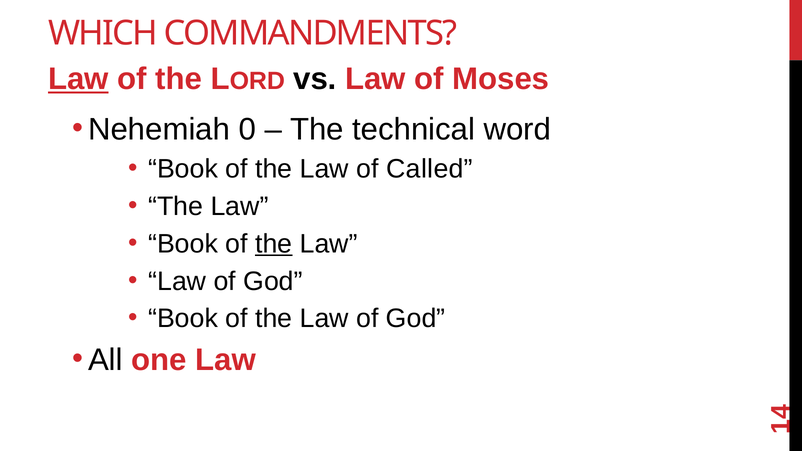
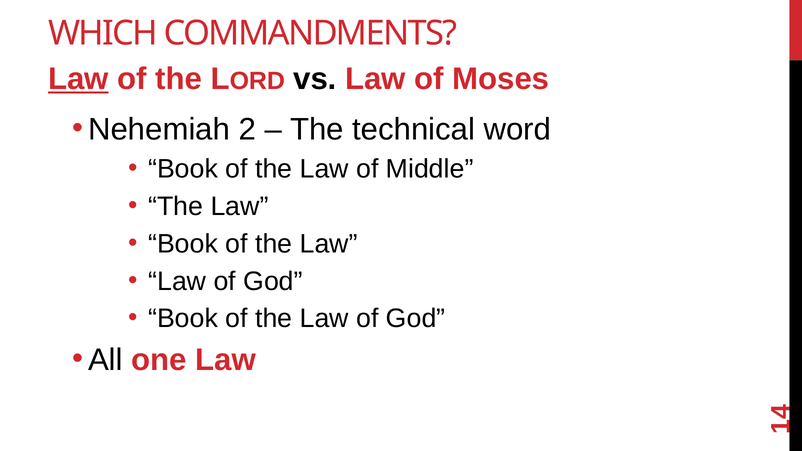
0: 0 -> 2
Called: Called -> Middle
the at (274, 244) underline: present -> none
